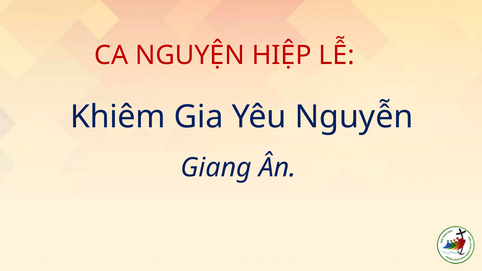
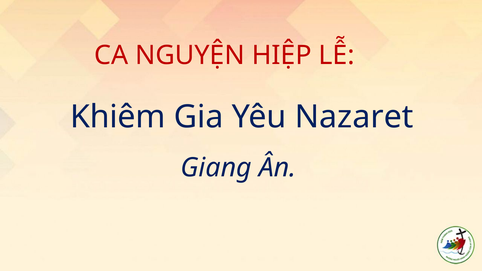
Nguyễn: Nguyễn -> Nazaret
